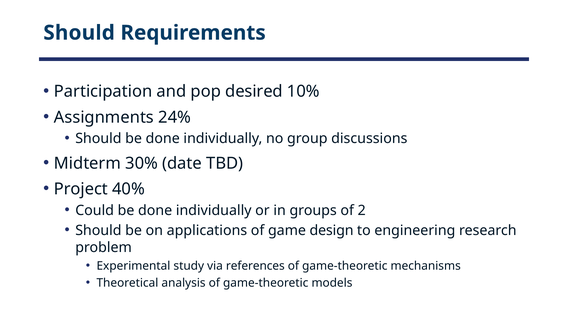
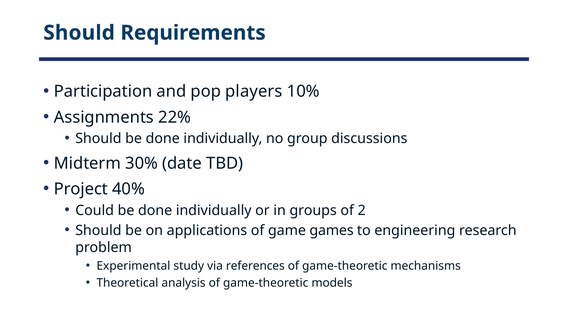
desired: desired -> players
24%: 24% -> 22%
design: design -> games
